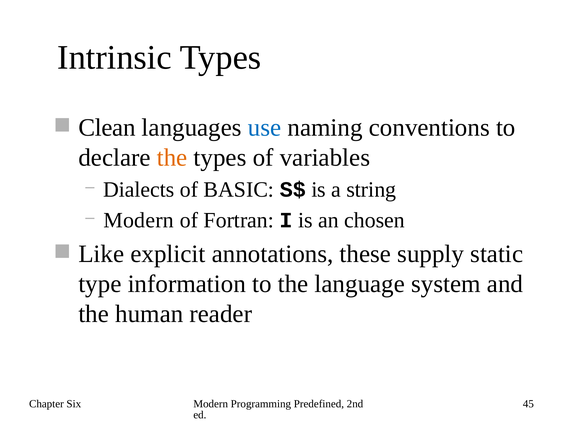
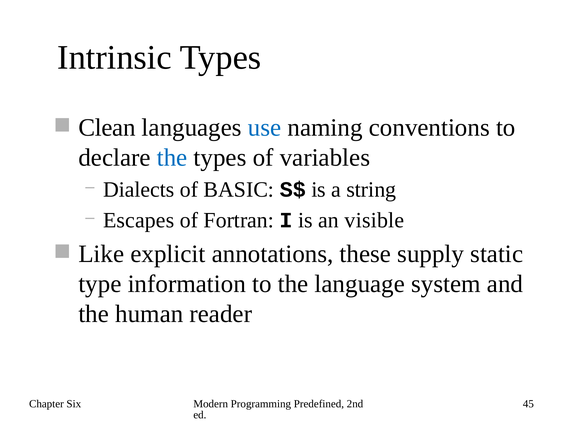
the at (172, 158) colour: orange -> blue
Modern at (139, 221): Modern -> Escapes
chosen: chosen -> visible
